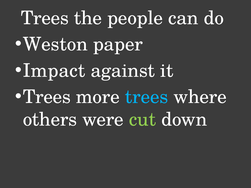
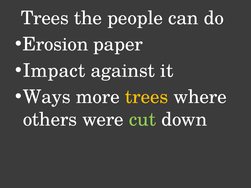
Weston: Weston -> Erosion
Trees at (47, 97): Trees -> Ways
trees at (147, 97) colour: light blue -> yellow
